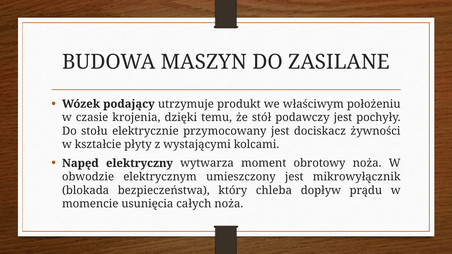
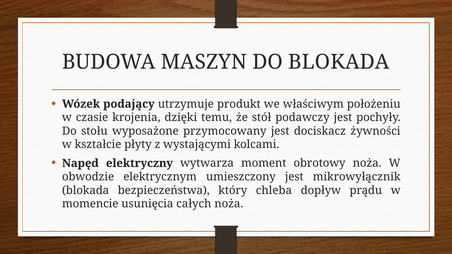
DO ZASILANE: ZASILANE -> BLOKADA
elektrycznie: elektrycznie -> wyposażone
